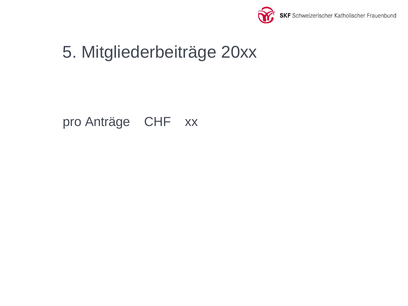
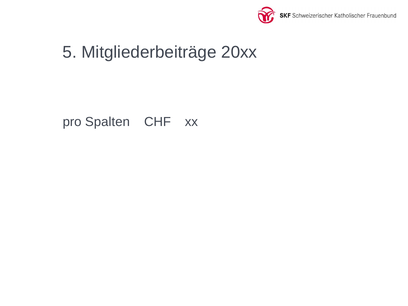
Anträge: Anträge -> Spalten
